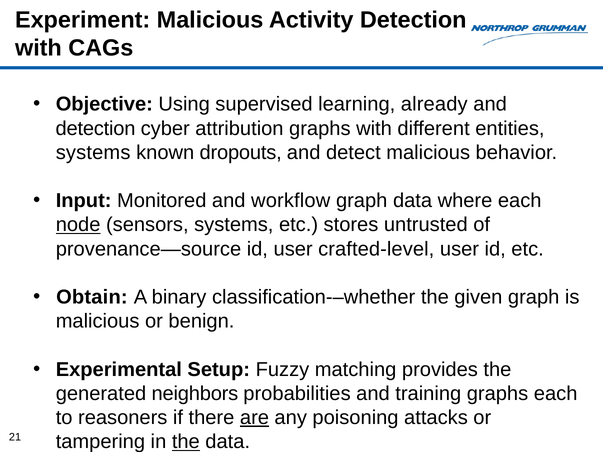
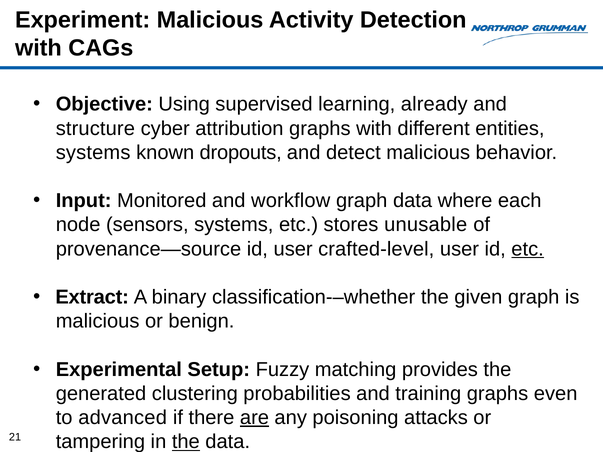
detection at (96, 128): detection -> structure
node underline: present -> none
untrusted: untrusted -> unusable
etc at (528, 249) underline: none -> present
Obtain: Obtain -> Extract
neighbors: neighbors -> clustering
graphs each: each -> even
reasoners: reasoners -> advanced
